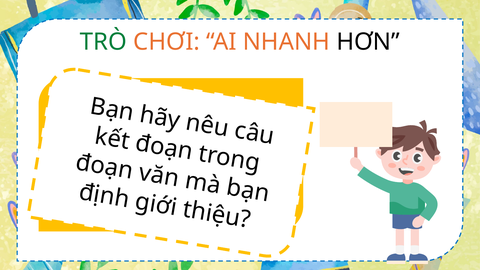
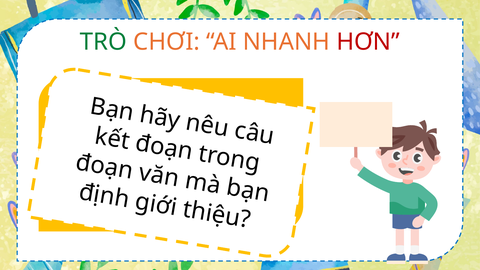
HƠN colour: black -> red
